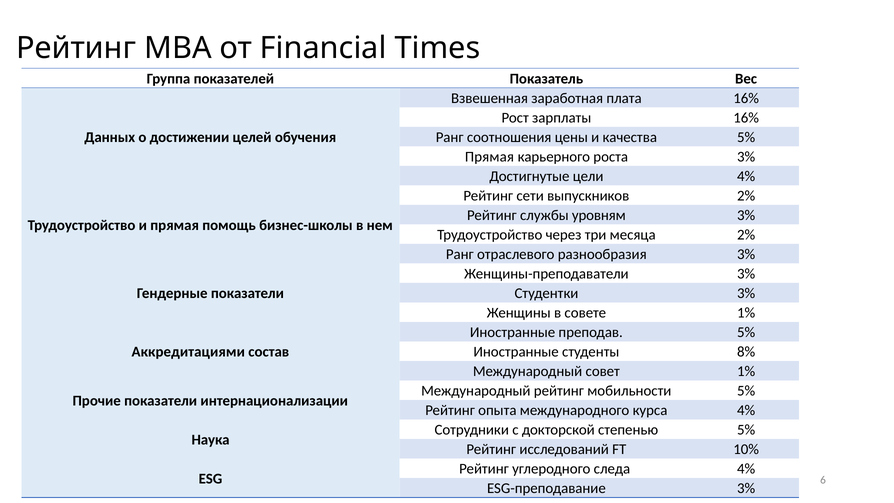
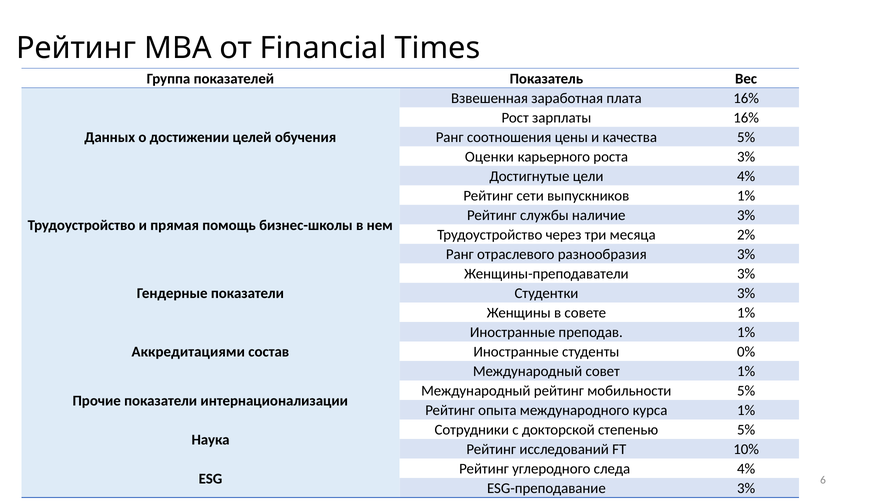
Прямая at (489, 157): Прямая -> Оценки
выпускников 2%: 2% -> 1%
уровням: уровням -> наличие
преподав 5%: 5% -> 1%
8%: 8% -> 0%
курса 4%: 4% -> 1%
